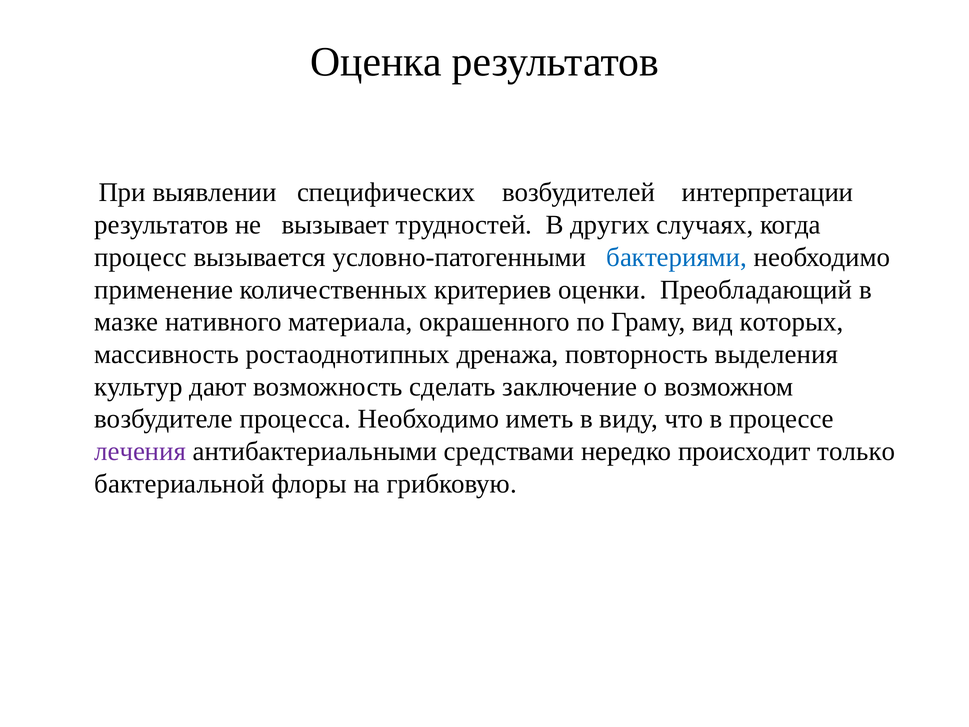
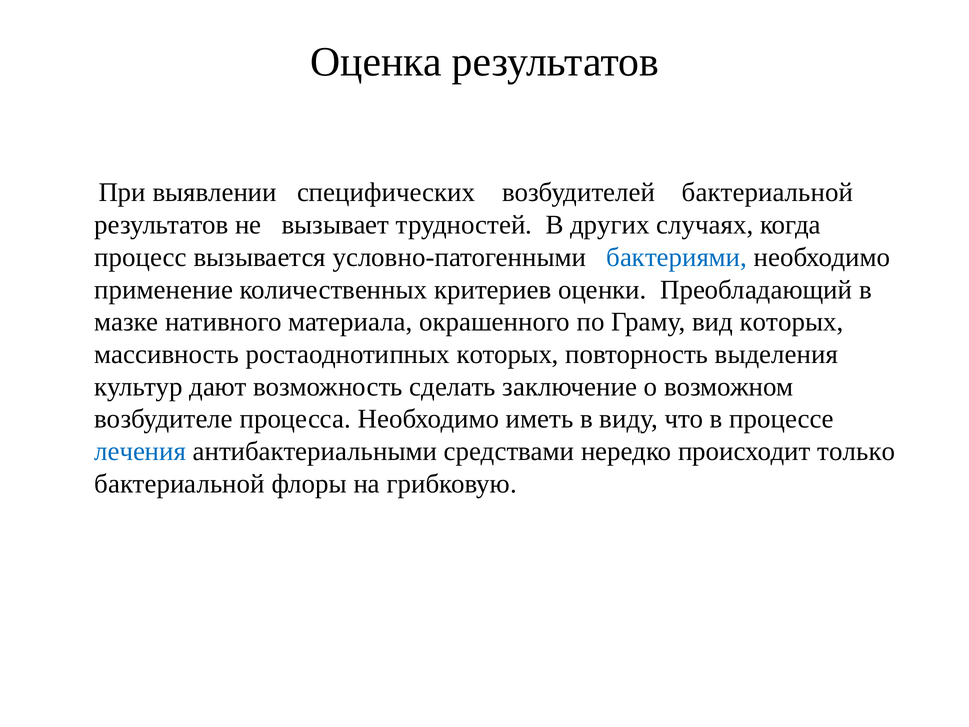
возбудителей интерпретации: интерпретации -> бактериальной
ростаоднотипных дренажа: дренажа -> которых
лечения colour: purple -> blue
